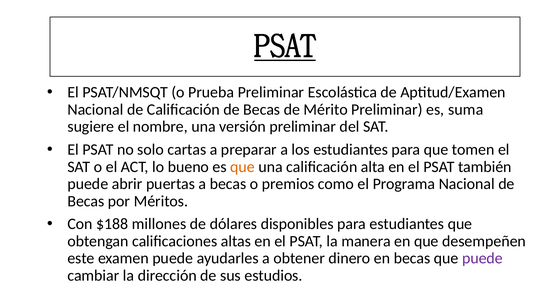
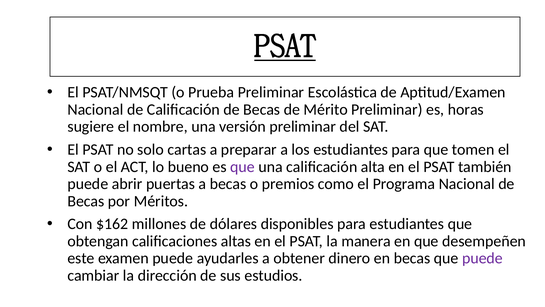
suma: suma -> horas
que at (243, 167) colour: orange -> purple
$188: $188 -> $162
